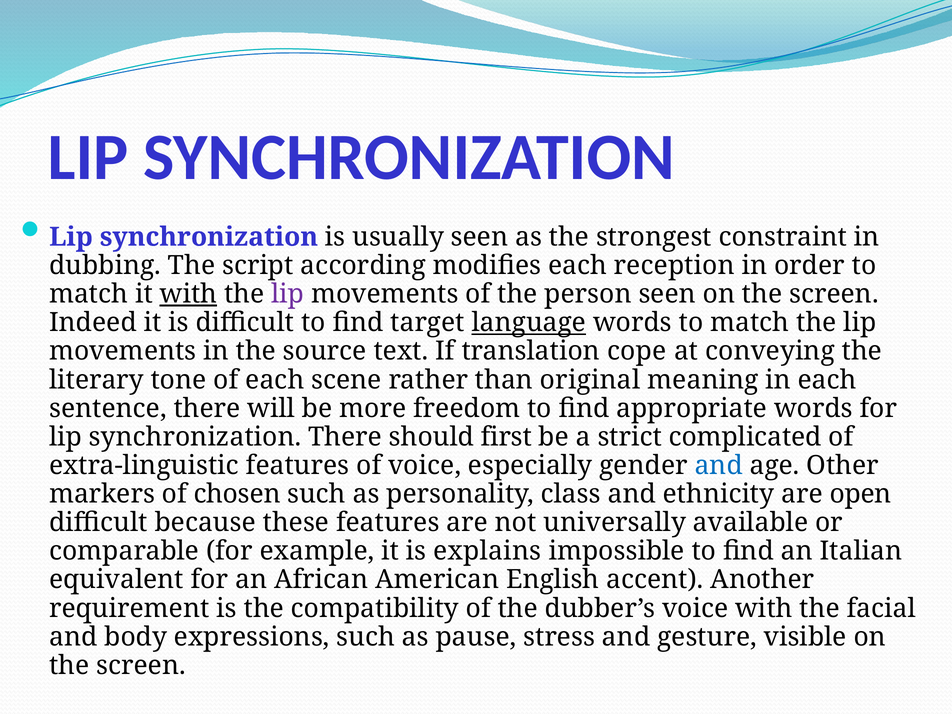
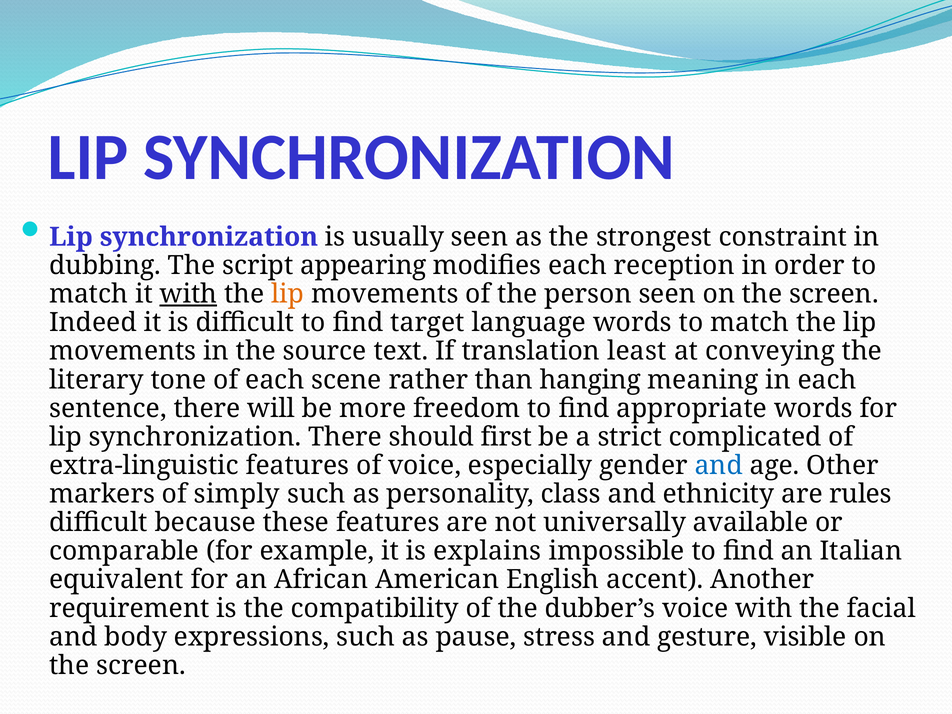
according: according -> appearing
lip at (288, 294) colour: purple -> orange
language underline: present -> none
cope: cope -> least
original: original -> hanging
chosen: chosen -> simply
open: open -> rules
